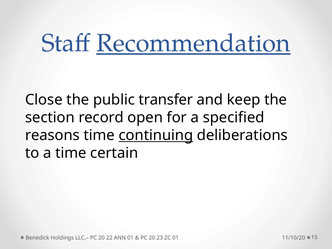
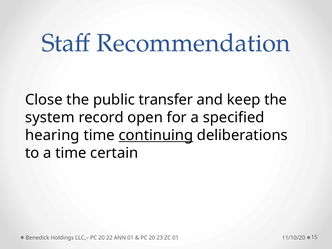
Recommendation underline: present -> none
section: section -> system
reasons: reasons -> hearing
